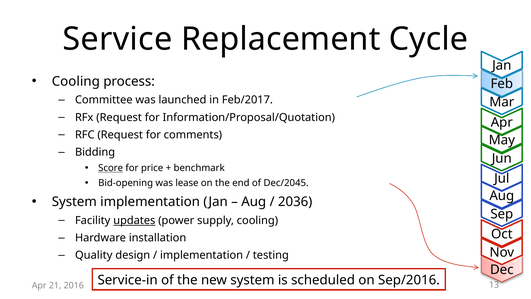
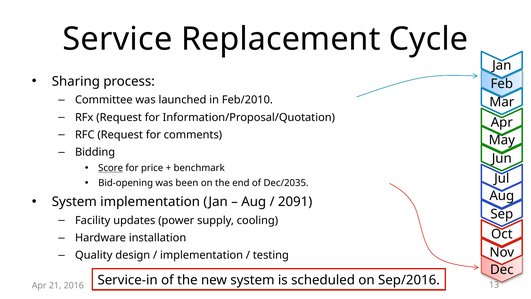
Cooling at (76, 81): Cooling -> Sharing
Feb/2017: Feb/2017 -> Feb/2010
lease: lease -> been
Dec/2045: Dec/2045 -> Dec/2035
2036: 2036 -> 2091
updates underline: present -> none
